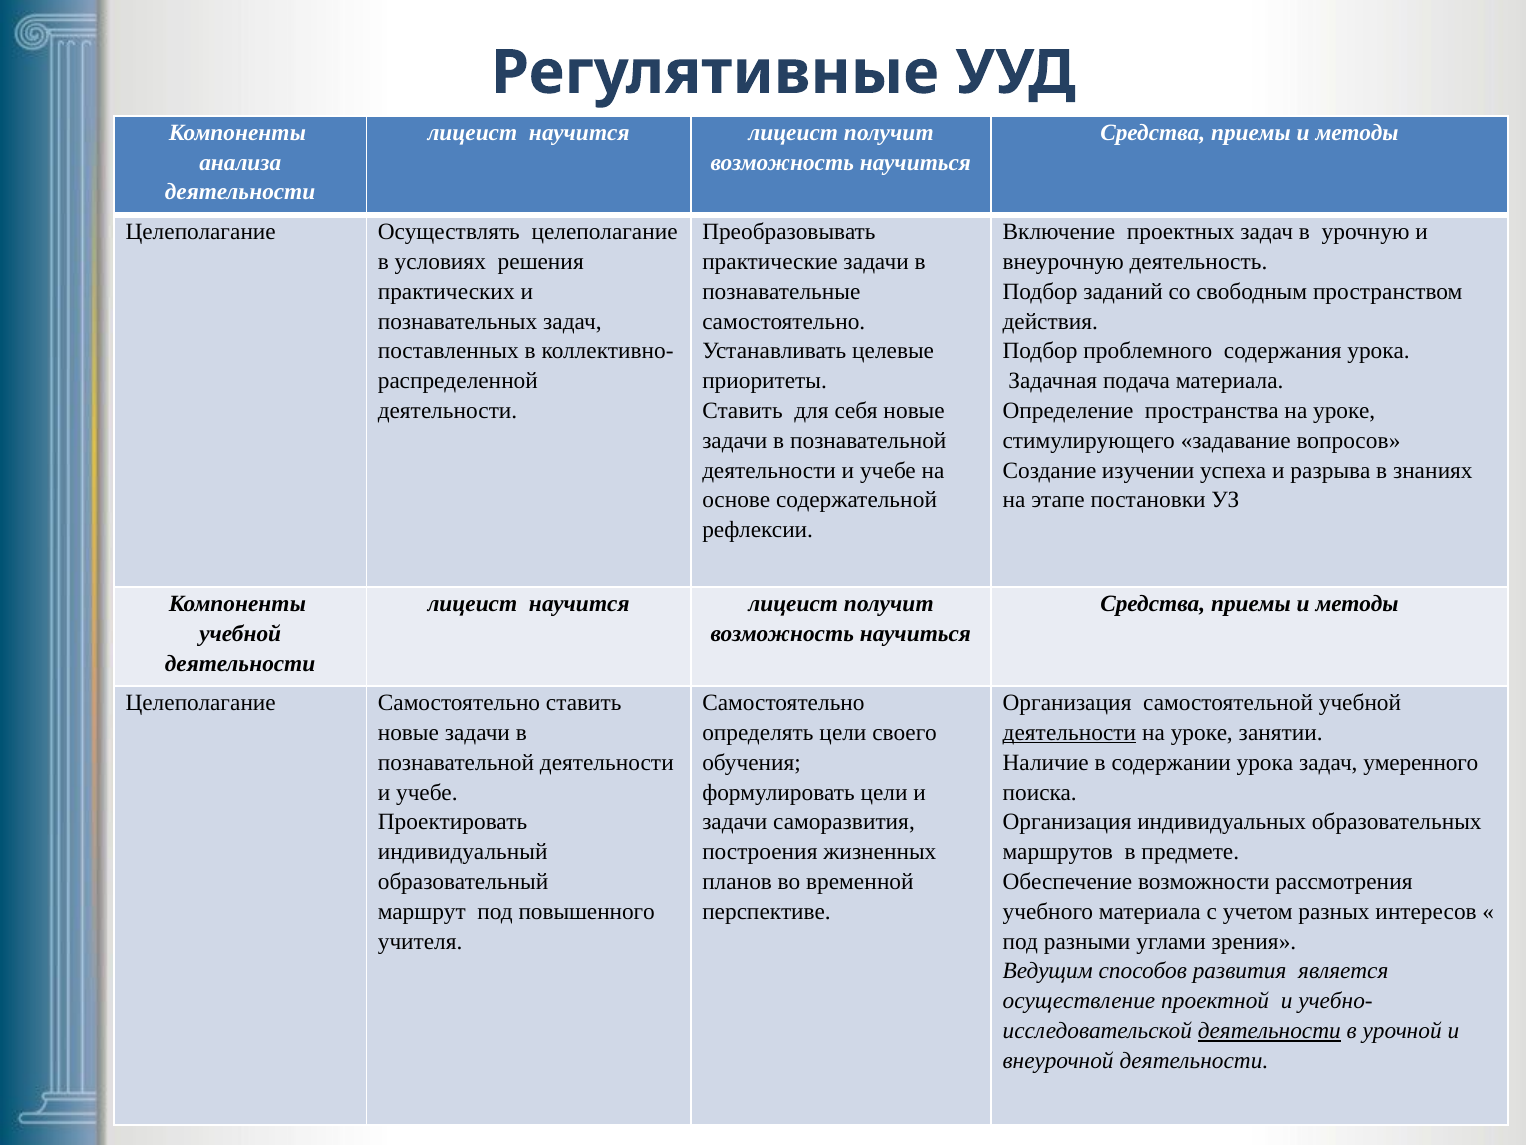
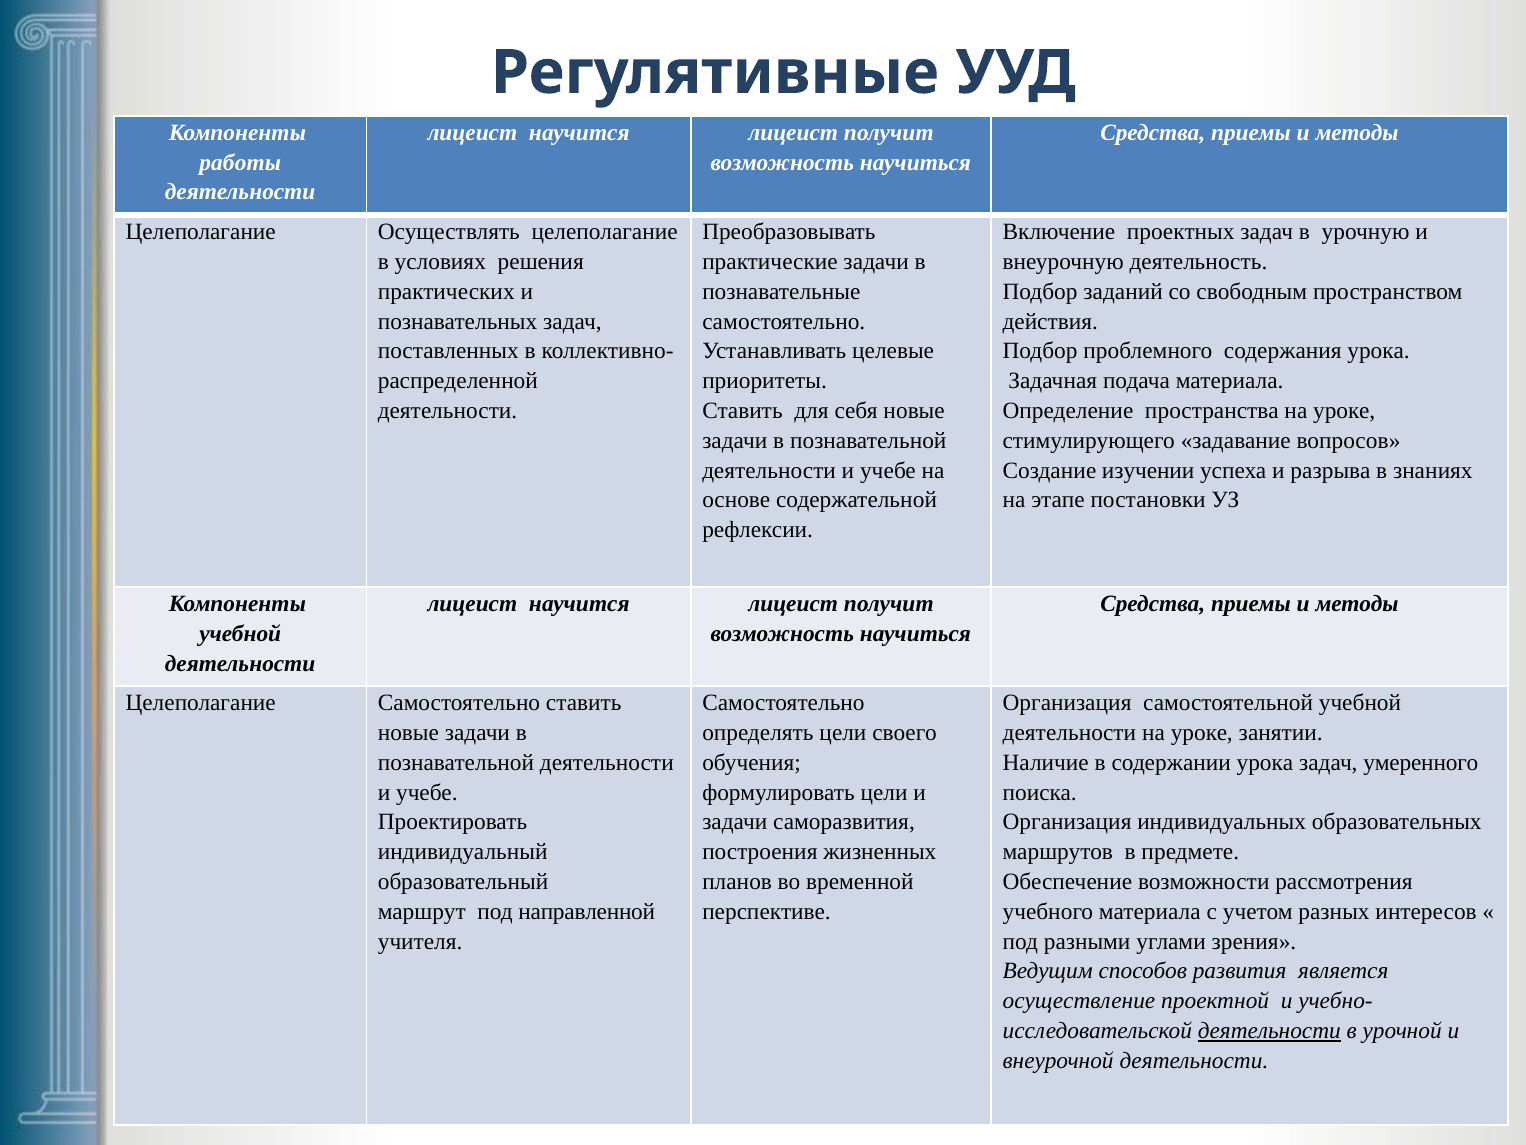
анализа: анализа -> работы
деятельности at (1069, 732) underline: present -> none
повышенного: повышенного -> направленной
